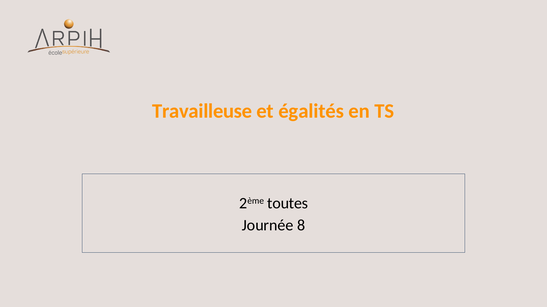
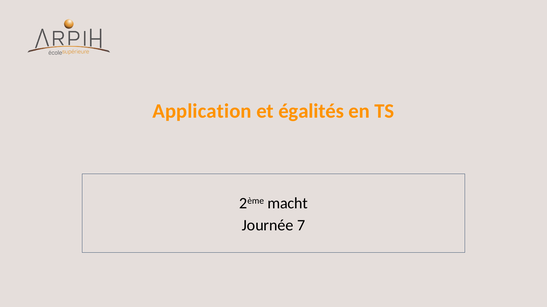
Travailleuse: Travailleuse -> Application
toutes: toutes -> macht
8: 8 -> 7
